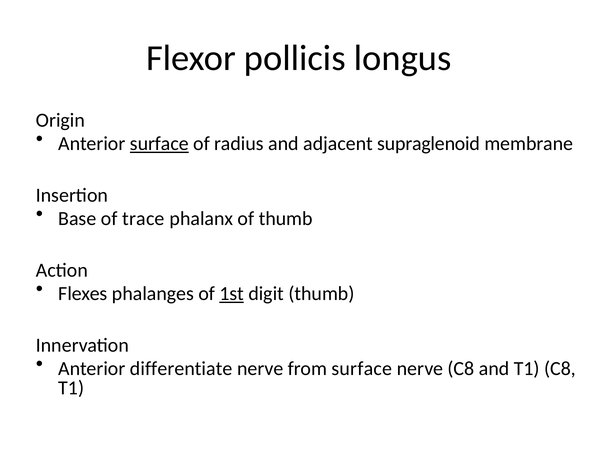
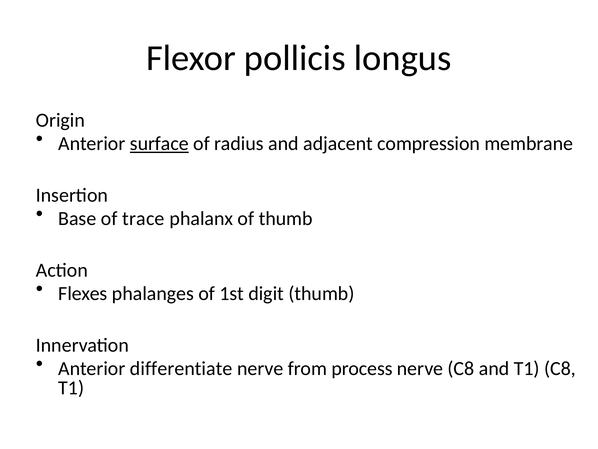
supraglenoid: supraglenoid -> compression
1st underline: present -> none
from surface: surface -> process
